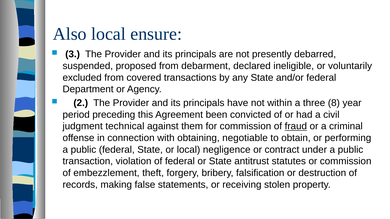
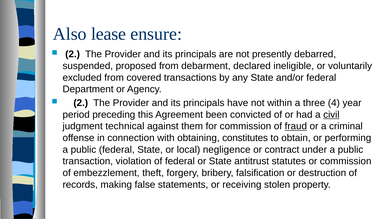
Also local: local -> lease
3 at (73, 54): 3 -> 2
8: 8 -> 4
civil underline: none -> present
negotiable: negotiable -> constitutes
